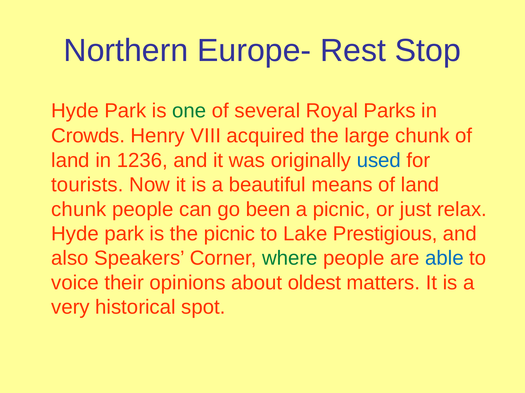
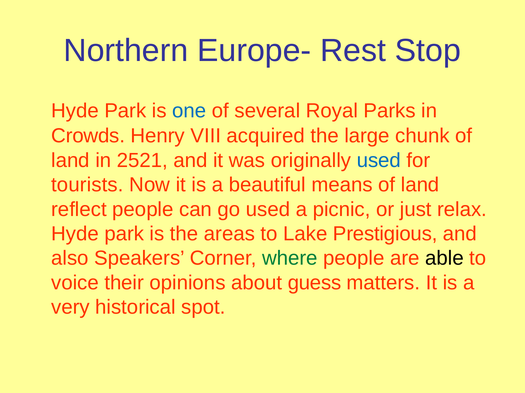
one colour: green -> blue
1236: 1236 -> 2521
chunk at (79, 210): chunk -> reflect
go been: been -> used
the picnic: picnic -> areas
able colour: blue -> black
oldest: oldest -> guess
